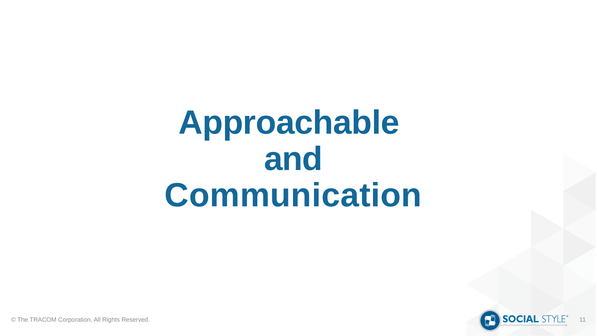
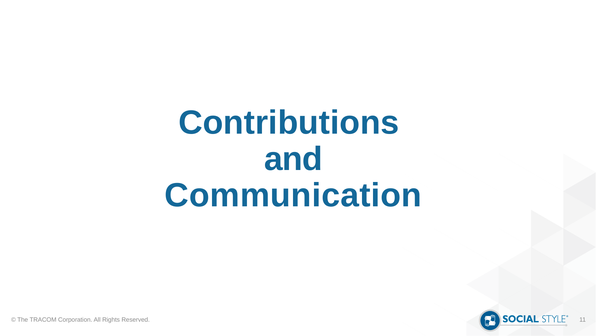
Approachable: Approachable -> Contributions
